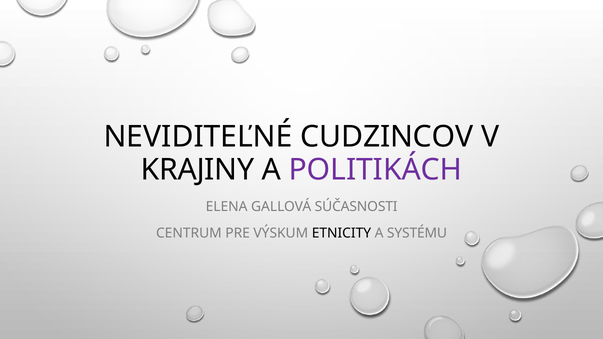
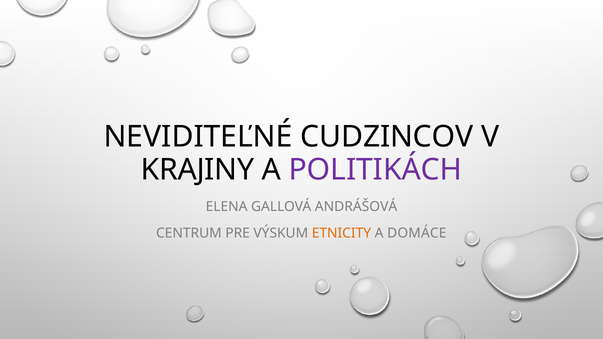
SÚČASNOSTI: SÚČASNOSTI -> ANDRÁŠOVÁ
ETNICITY colour: black -> orange
SYSTÉMU: SYSTÉMU -> DOMÁCE
